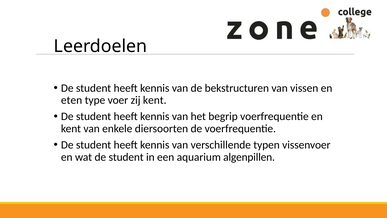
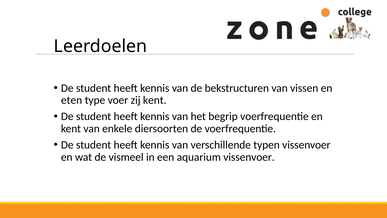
wat de student: student -> vismeel
aquarium algenpillen: algenpillen -> vissenvoer
